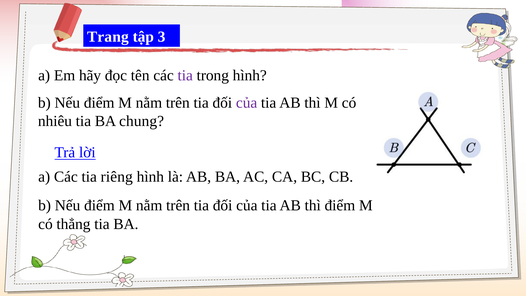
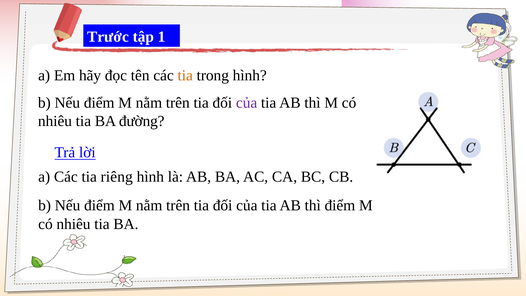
Trang: Trang -> Trước
3: 3 -> 1
tia at (185, 75) colour: purple -> orange
chung: chung -> đường
thẳng at (73, 224): thẳng -> nhiêu
